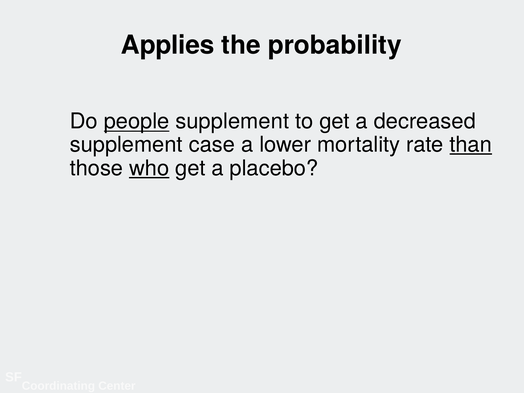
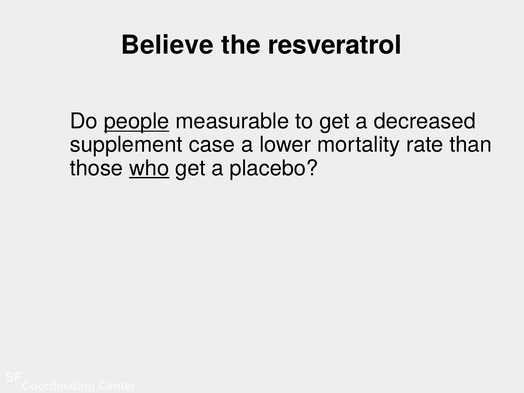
Applies: Applies -> Believe
probability: probability -> resveratrol
people supplement: supplement -> measurable
than underline: present -> none
